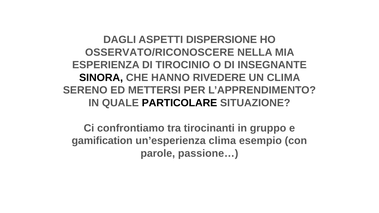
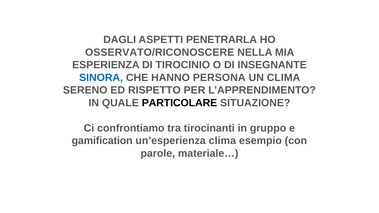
DISPERSIONE: DISPERSIONE -> PENETRARLA
SINORA colour: black -> blue
RIVEDERE: RIVEDERE -> PERSONA
METTERSI: METTERSI -> RISPETTO
passione…: passione… -> materiale…
